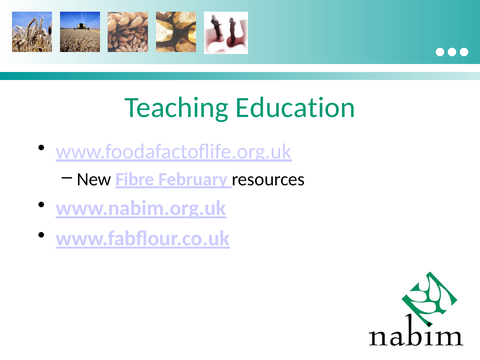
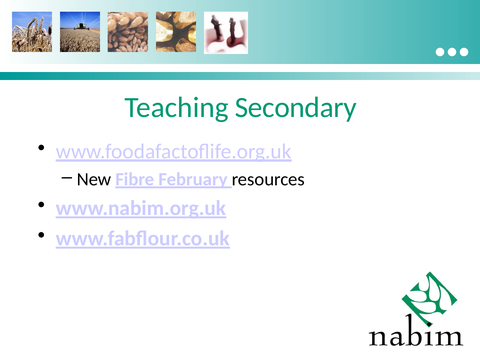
Education: Education -> Secondary
